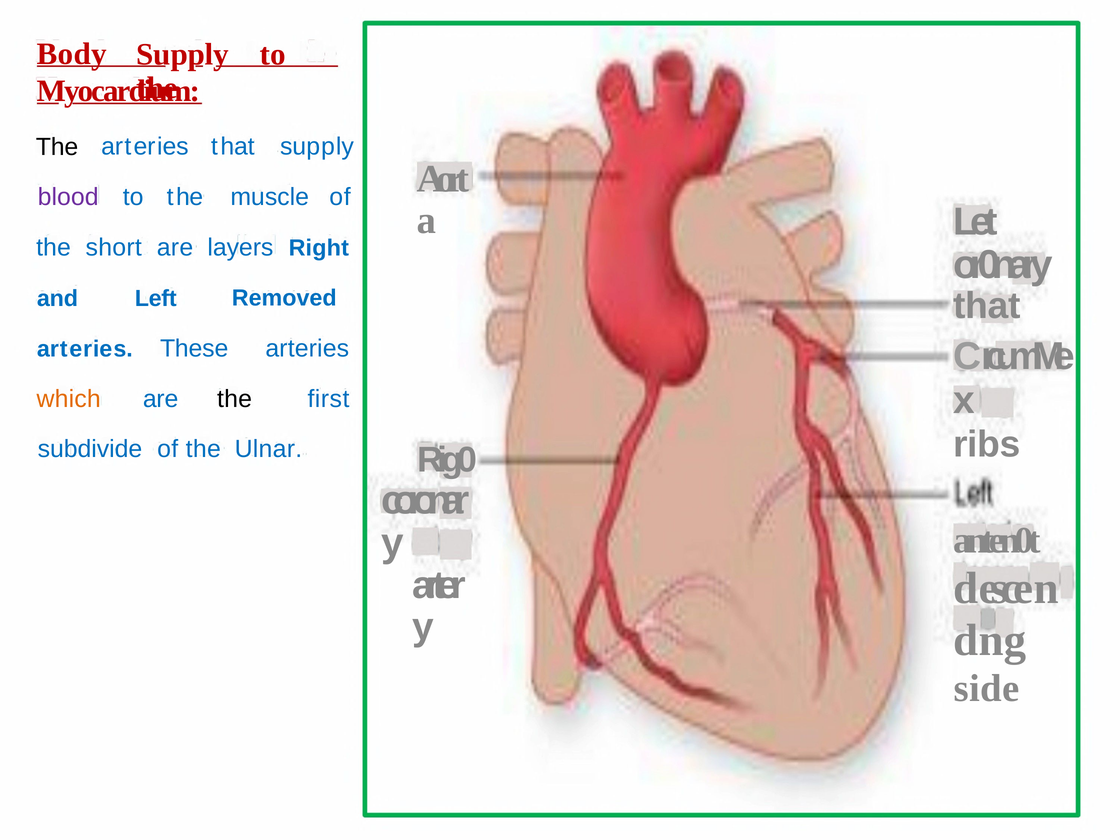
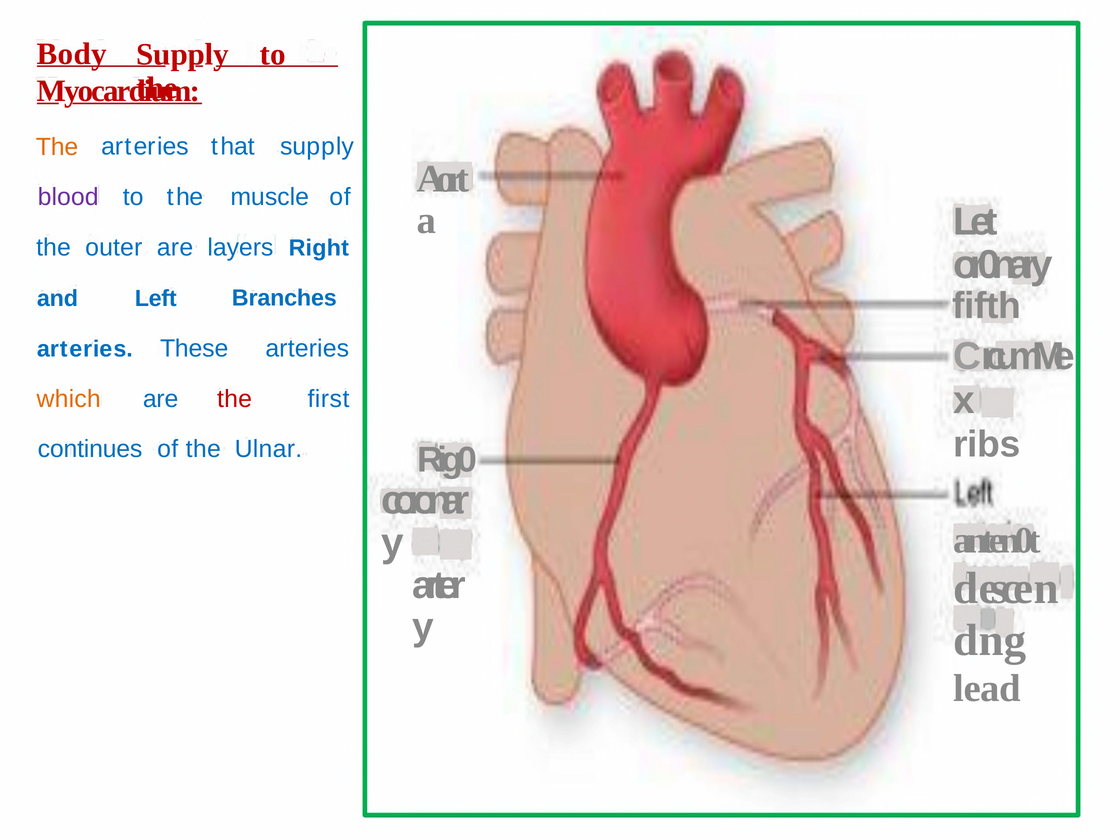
The at (57, 147) colour: black -> orange
short: short -> outer
Removed: Removed -> Branches
that at (987, 306): that -> fifth
the at (235, 399) colour: black -> red
subdivide: subdivide -> continues
side: side -> lead
